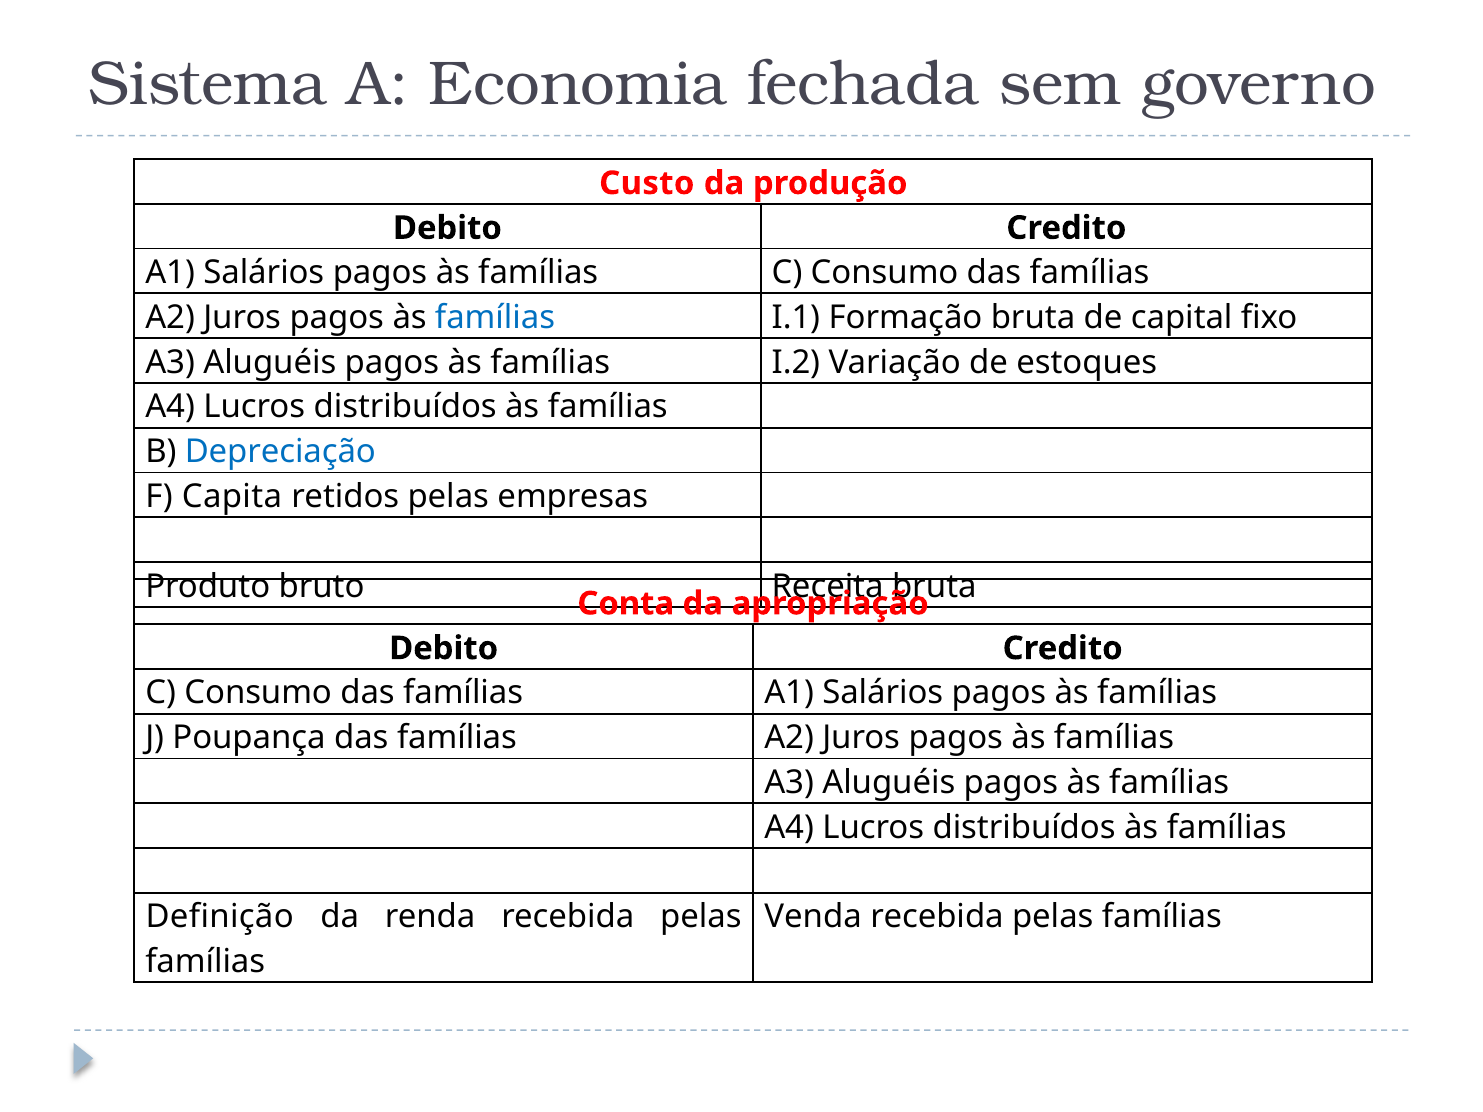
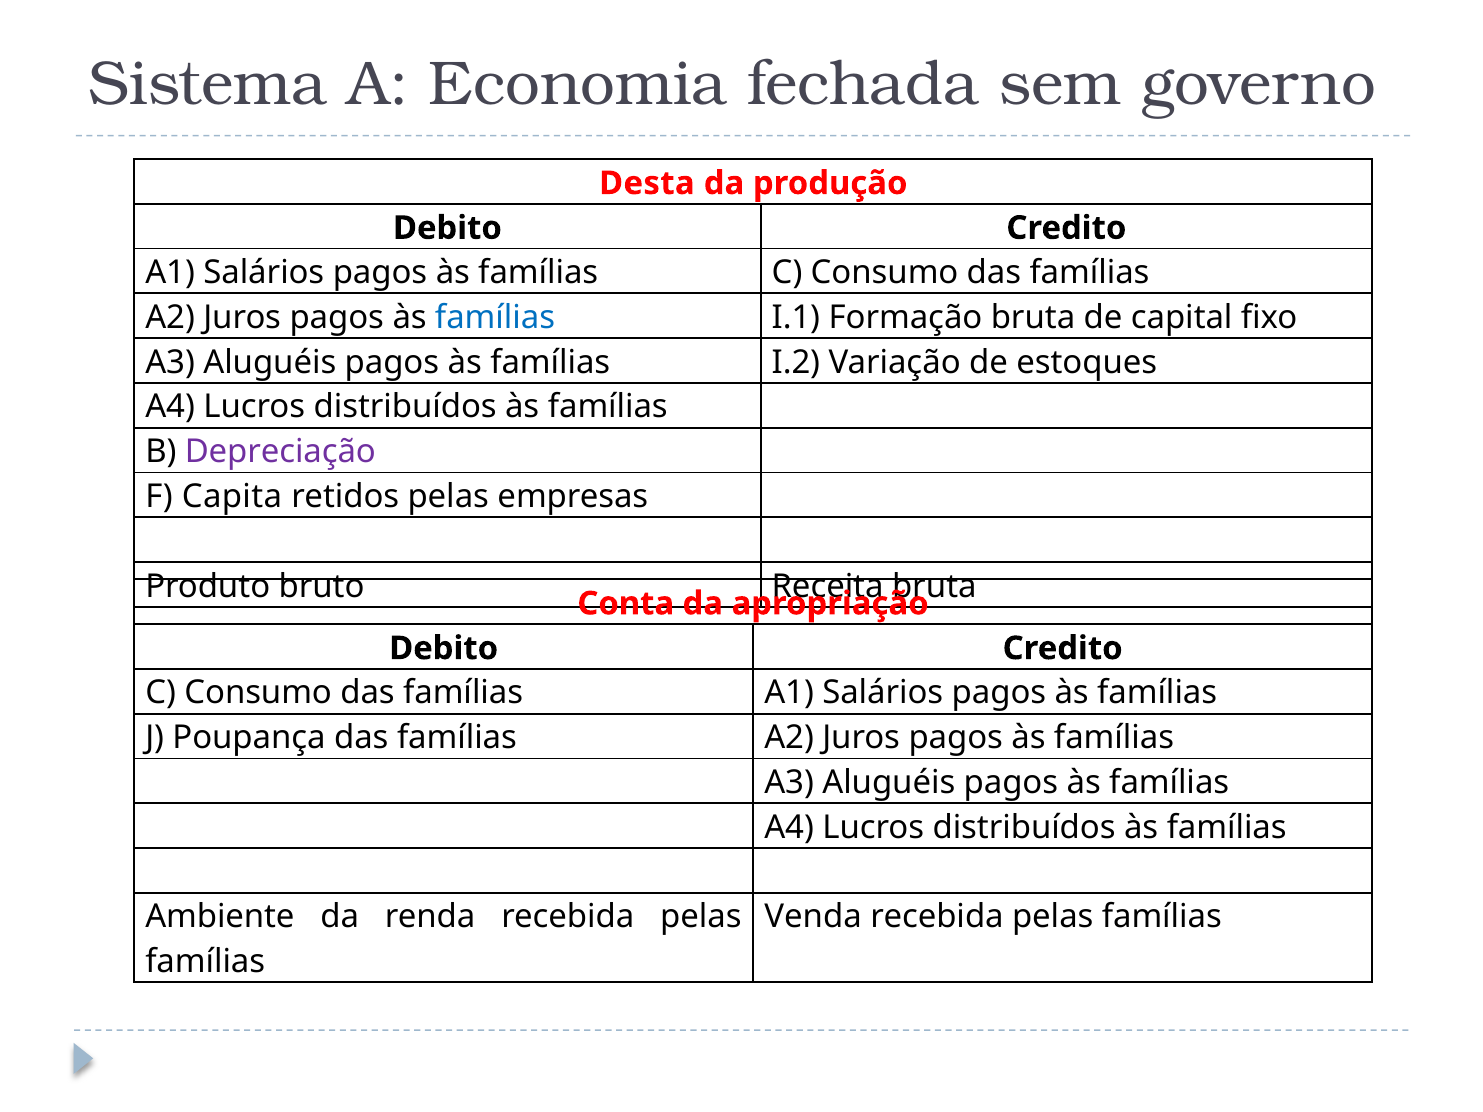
Custo: Custo -> Desta
Depreciação colour: blue -> purple
Definição: Definição -> Ambiente
